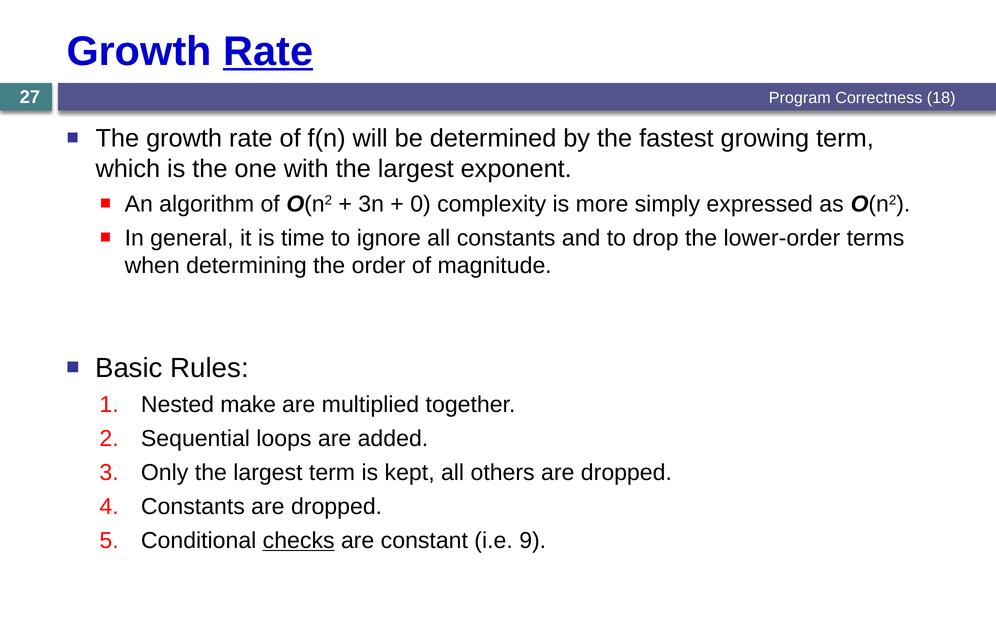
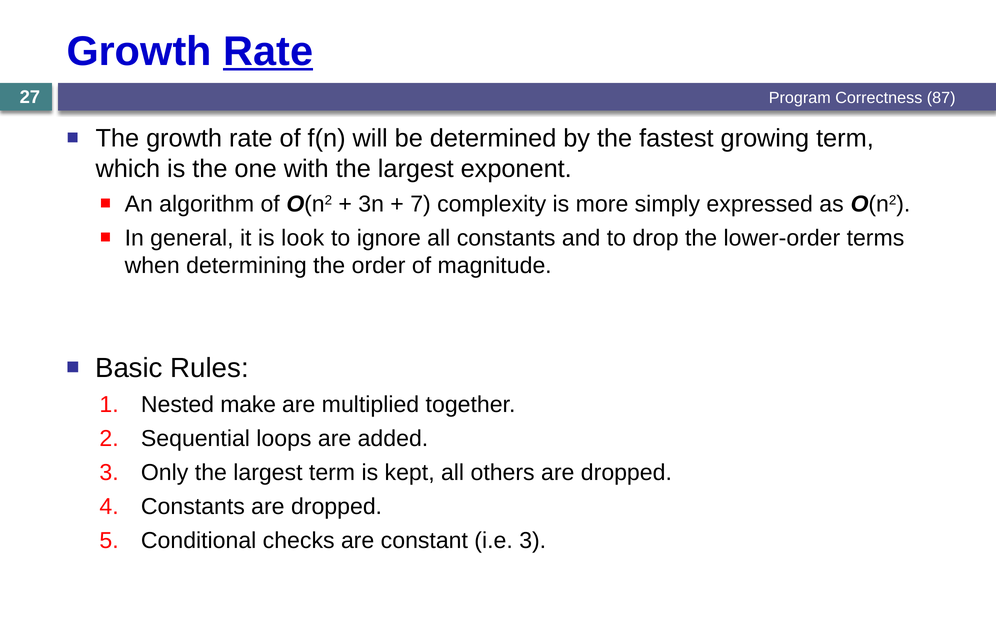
18: 18 -> 87
0: 0 -> 7
time: time -> look
checks underline: present -> none
i.e 9: 9 -> 3
